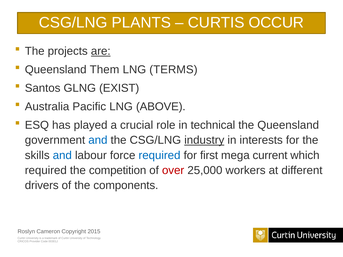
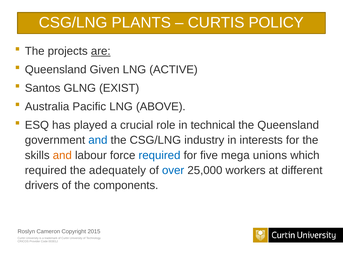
OCCUR: OCCUR -> POLICY
Them: Them -> Given
TERMS: TERMS -> ACTIVE
industry underline: present -> none
and at (62, 155) colour: blue -> orange
first: first -> five
current: current -> unions
competition: competition -> adequately
over colour: red -> blue
